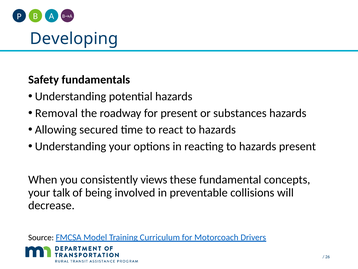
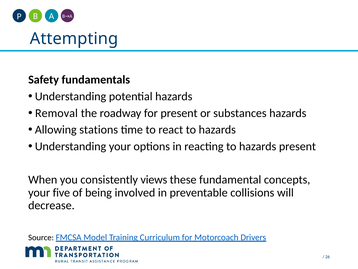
Developing: Developing -> Attempting
secured: secured -> stations
talk: talk -> five
